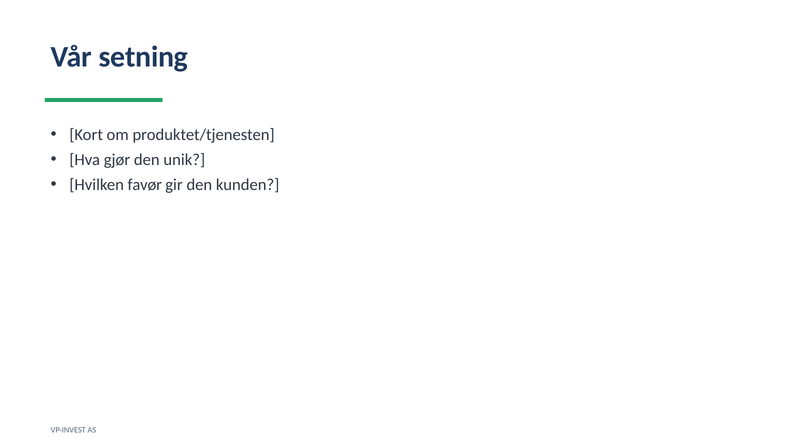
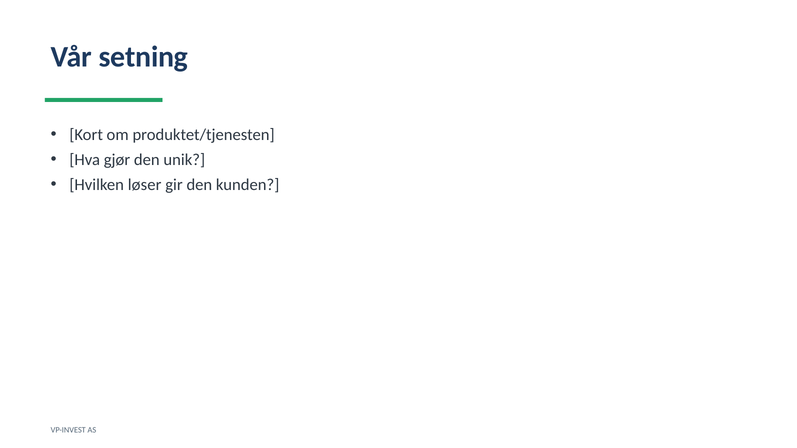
favør: favør -> løser
